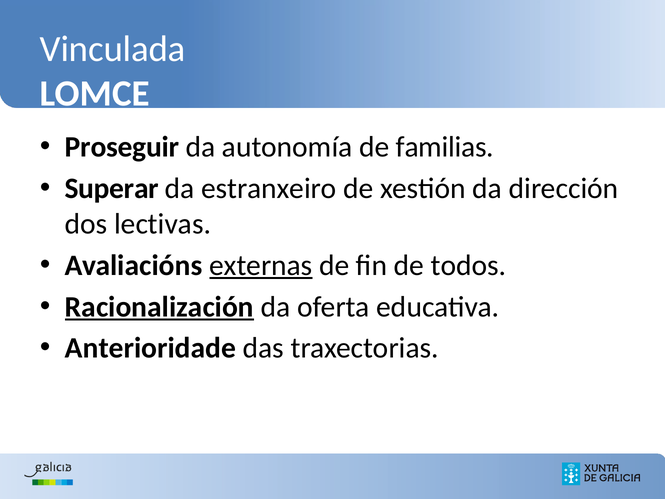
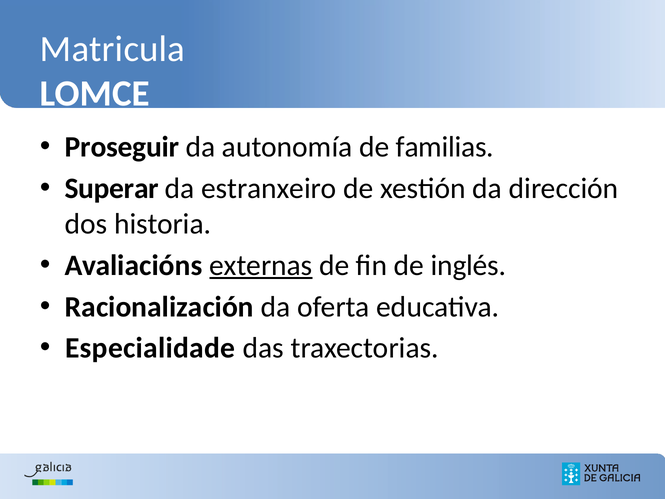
Vinculada: Vinculada -> Matricula
lectivas: lectivas -> historia
todos: todos -> inglés
Racionalización underline: present -> none
Anterioridade: Anterioridade -> Especialidade
